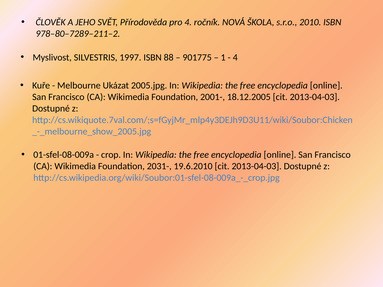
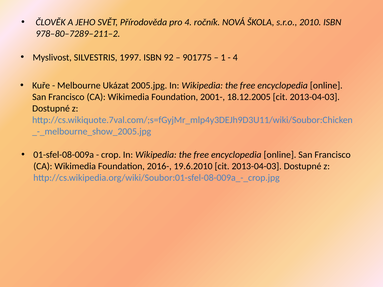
88: 88 -> 92
2031-: 2031- -> 2016-
